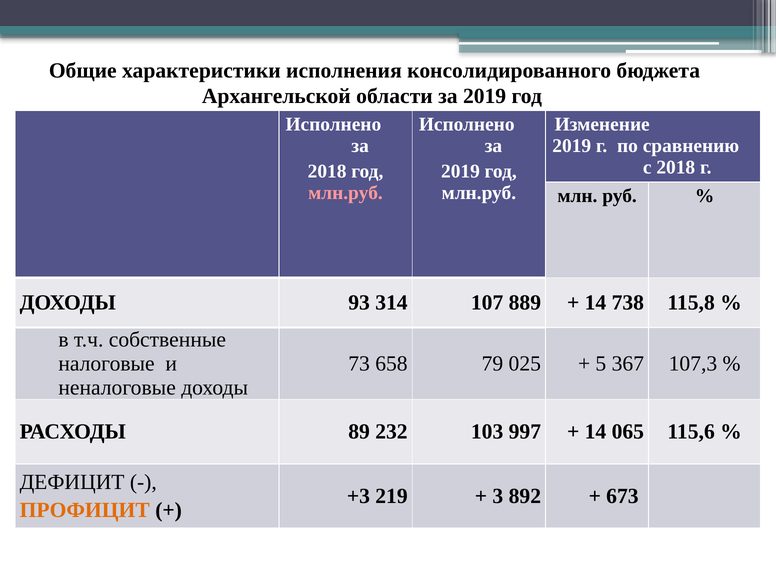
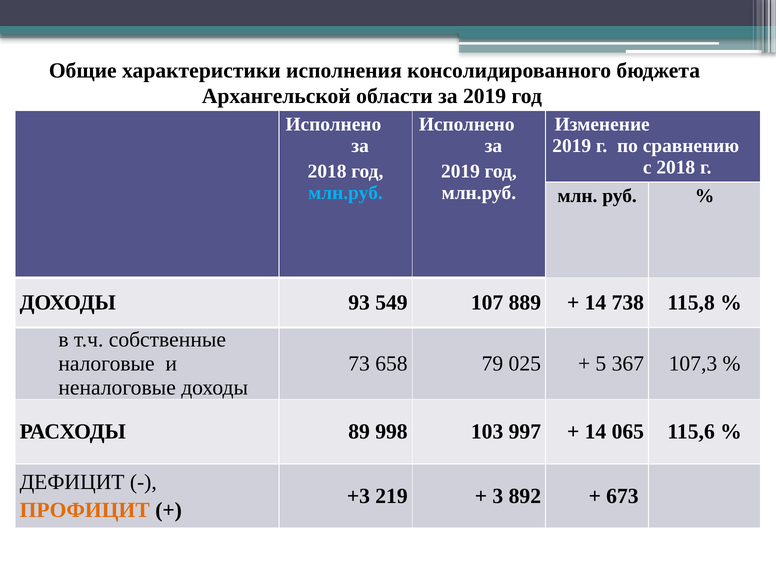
млн.руб at (346, 193) colour: pink -> light blue
314: 314 -> 549
232: 232 -> 998
